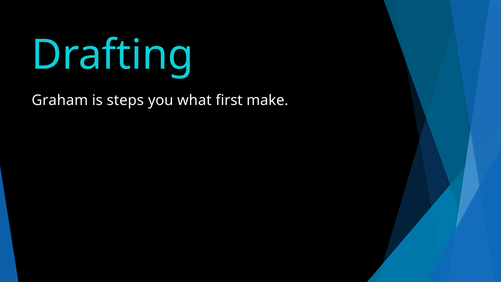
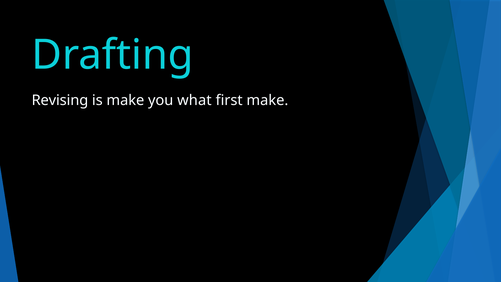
Graham: Graham -> Revising
is steps: steps -> make
